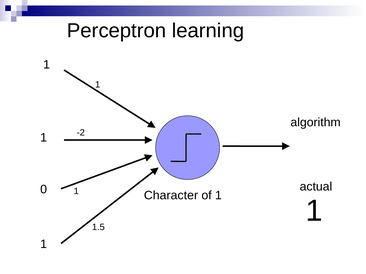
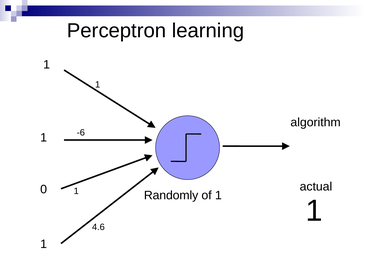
-2: -2 -> -6
Character: Character -> Randomly
1.5: 1.5 -> 4.6
